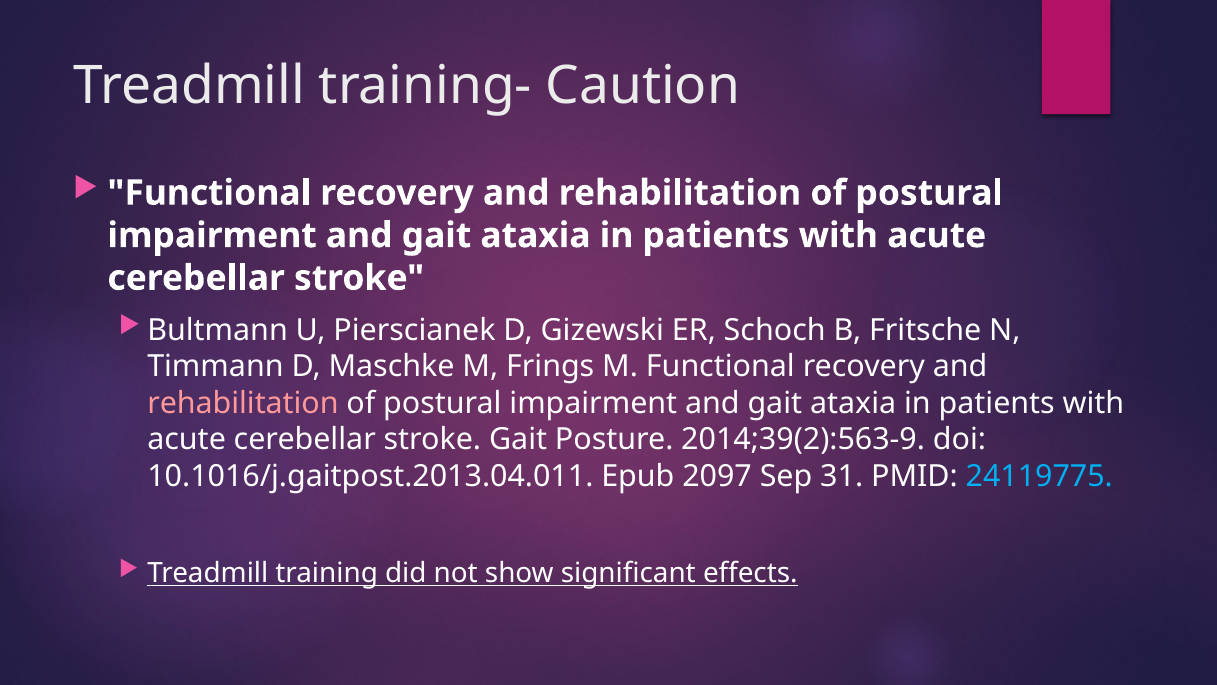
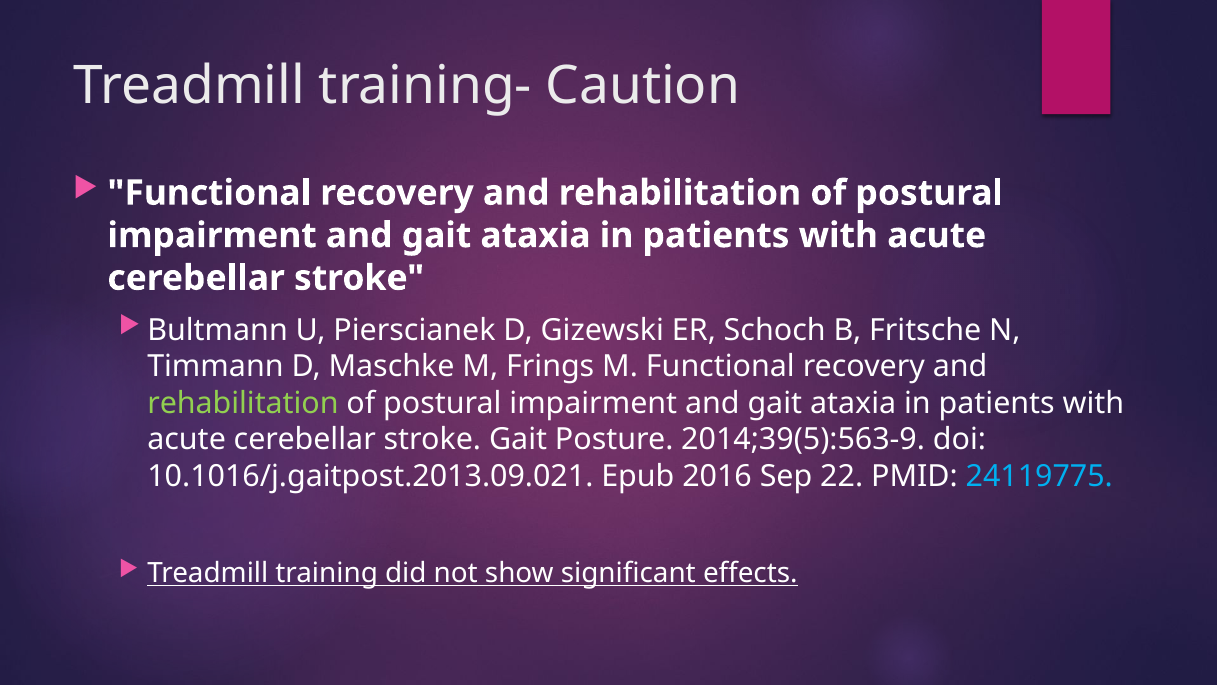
rehabilitation at (243, 403) colour: pink -> light green
2014;39(2):563-9: 2014;39(2):563-9 -> 2014;39(5):563-9
10.1016/j.gaitpost.2013.04.011: 10.1016/j.gaitpost.2013.04.011 -> 10.1016/j.gaitpost.2013.09.021
2097: 2097 -> 2016
31: 31 -> 22
